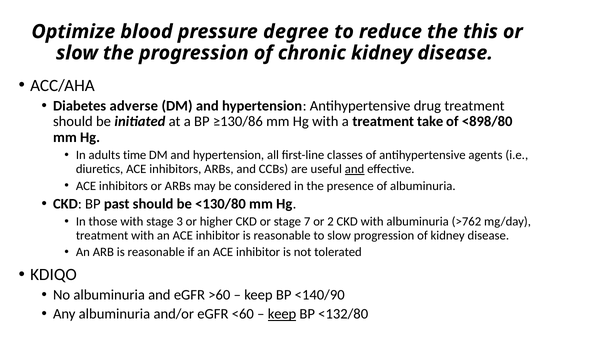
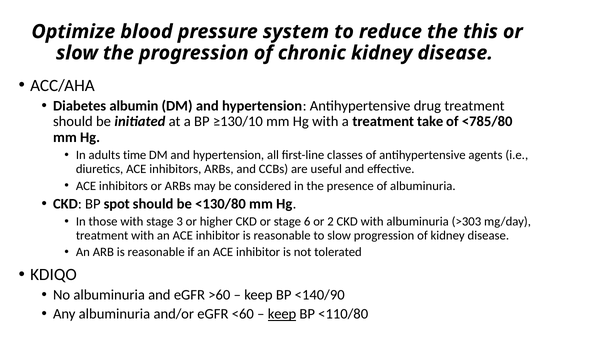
degree: degree -> system
adverse: adverse -> albumin
≥130/86: ≥130/86 -> ≥130/10
<898/80: <898/80 -> <785/80
and at (355, 169) underline: present -> none
past: past -> spot
7: 7 -> 6
>762: >762 -> >303
<132/80: <132/80 -> <110/80
